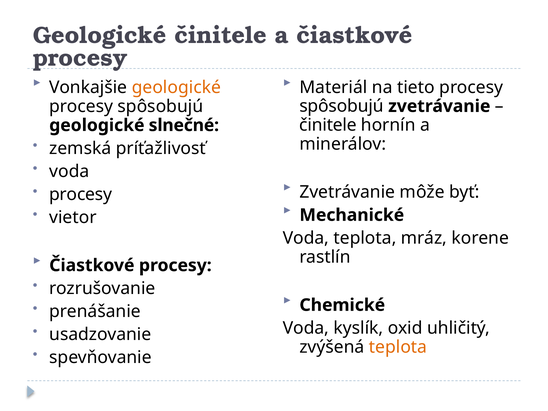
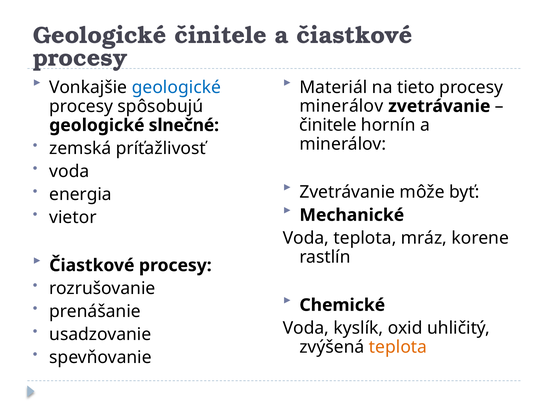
geologické at (176, 87) colour: orange -> blue
spôsobujú at (342, 106): spôsobujú -> minerálov
procesy at (81, 194): procesy -> energia
